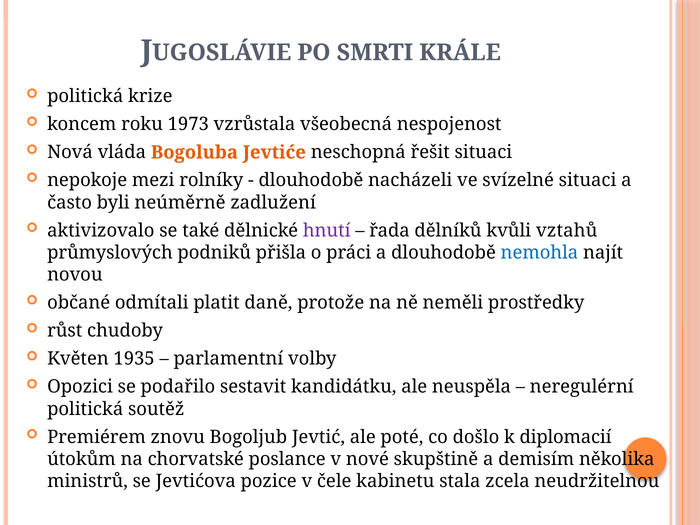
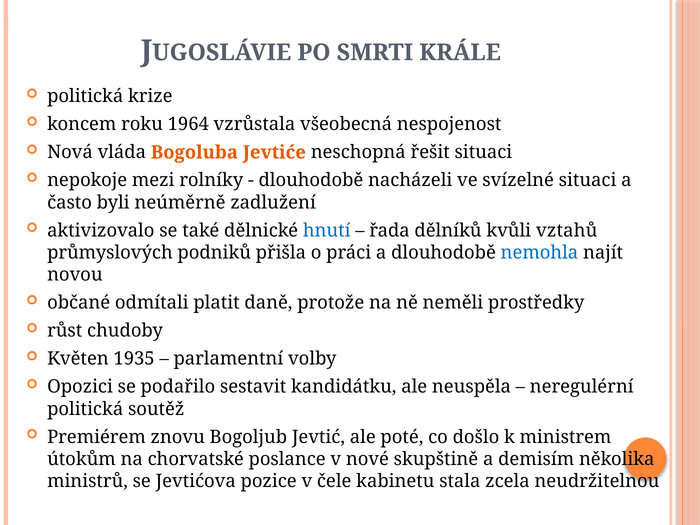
1973: 1973 -> 1964
hnutí colour: purple -> blue
diplomacií: diplomacií -> ministrem
